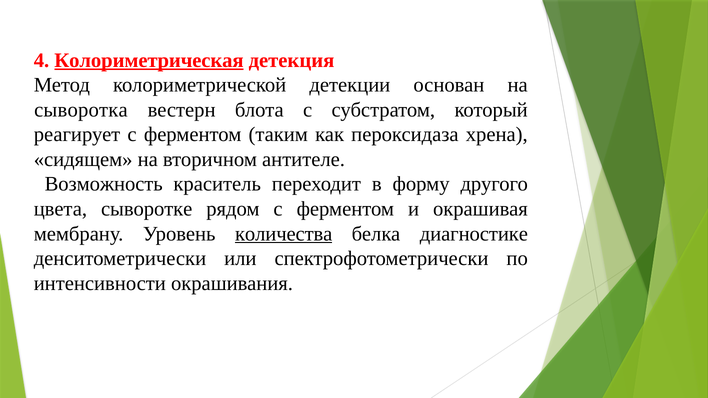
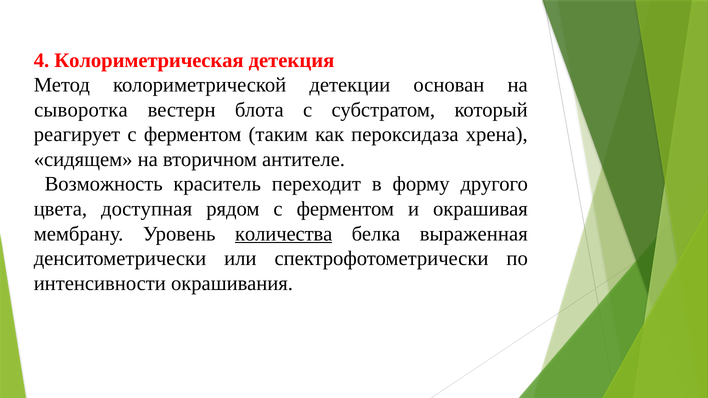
Колориметрическая underline: present -> none
сыворотке: сыворотке -> доступная
диагностике: диагностике -> выраженная
